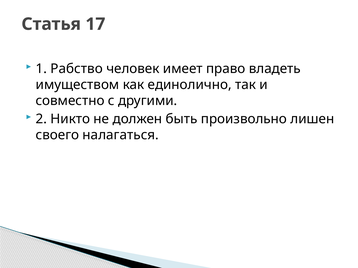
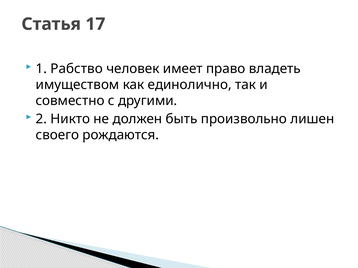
налагаться: налагаться -> рождаются
